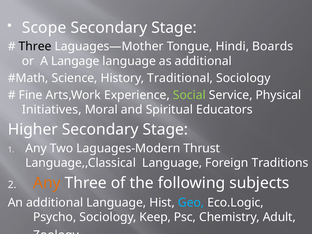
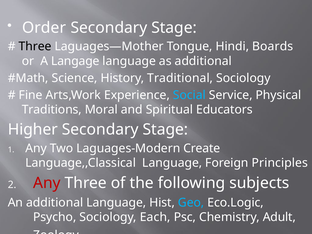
Scope: Scope -> Order
Social colour: light green -> light blue
Initiatives: Initiatives -> Traditions
Thrust: Thrust -> Create
Traditions: Traditions -> Principles
Any at (47, 183) colour: orange -> red
Keep: Keep -> Each
